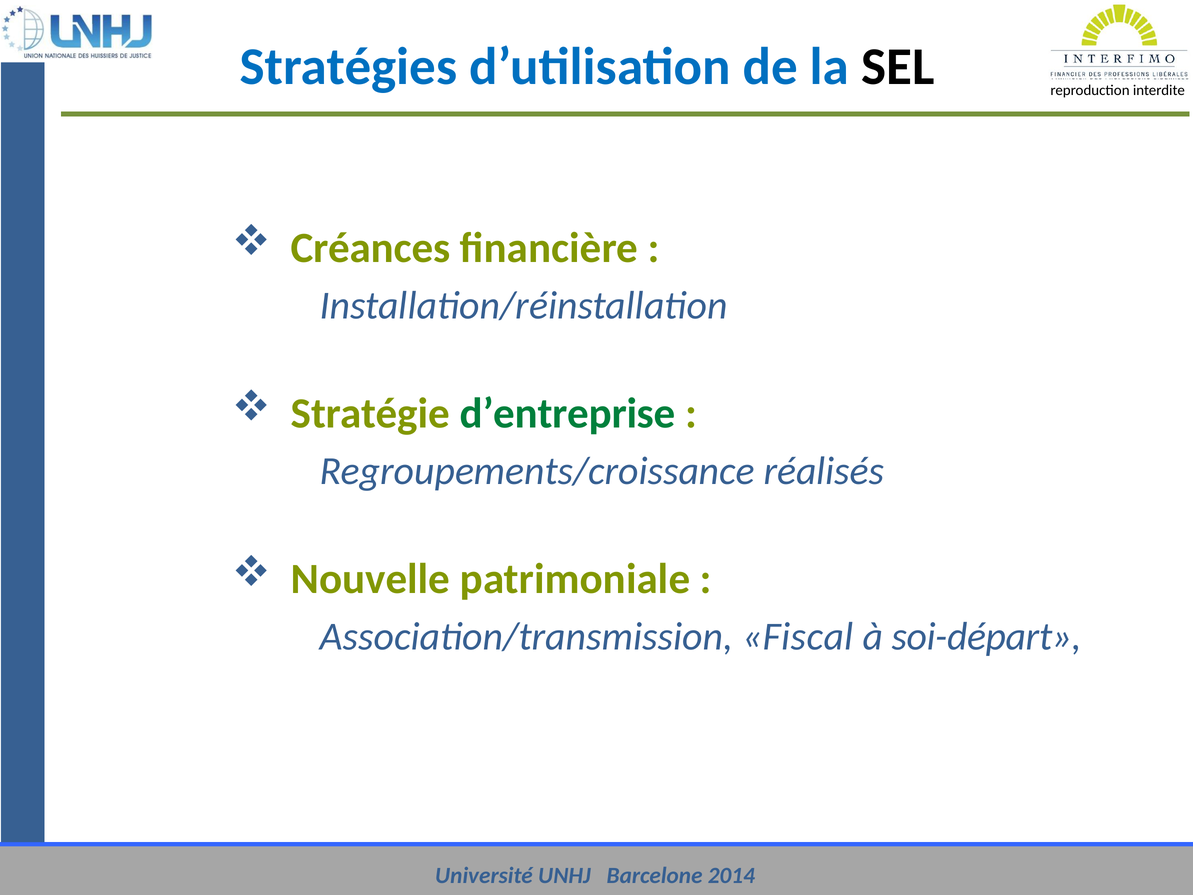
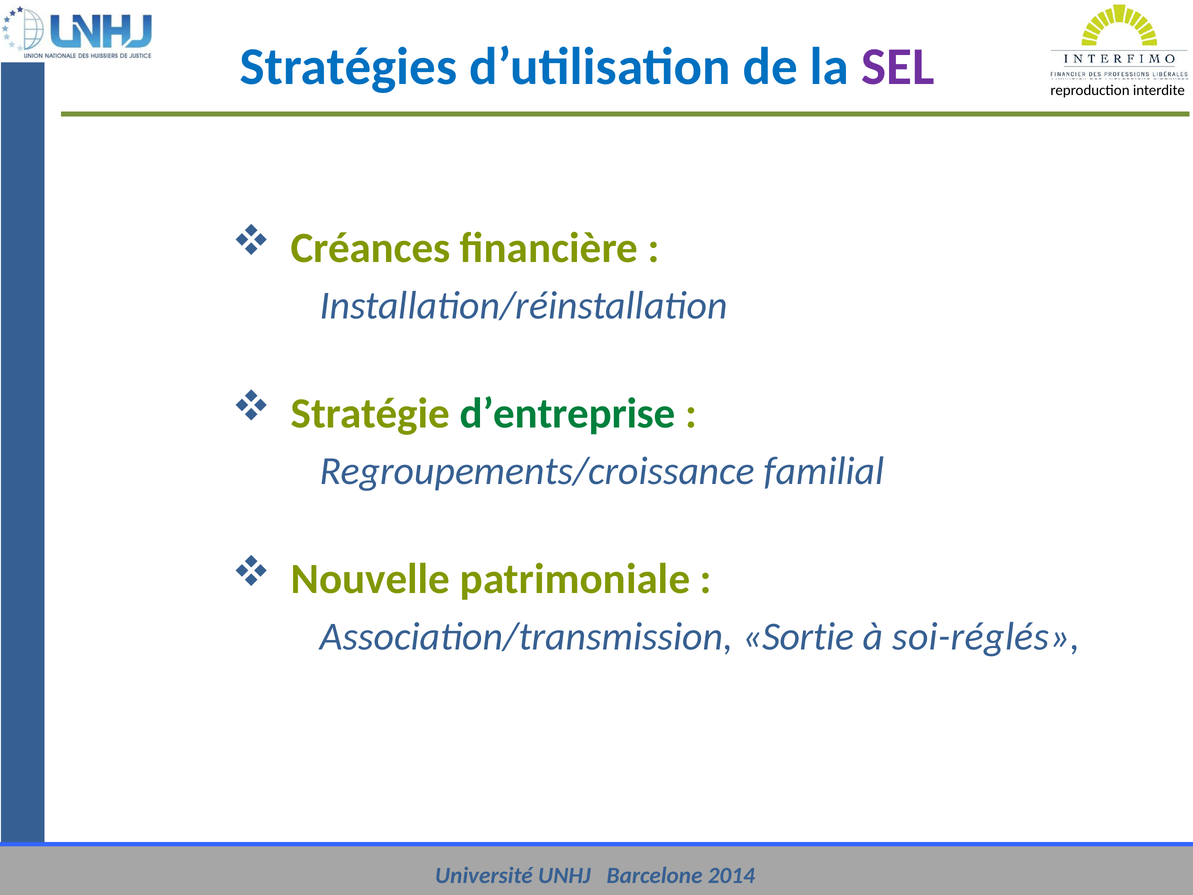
SEL colour: black -> purple
réalisés: réalisés -> familial
Fiscal: Fiscal -> Sortie
soi-départ: soi-départ -> soi-réglés
